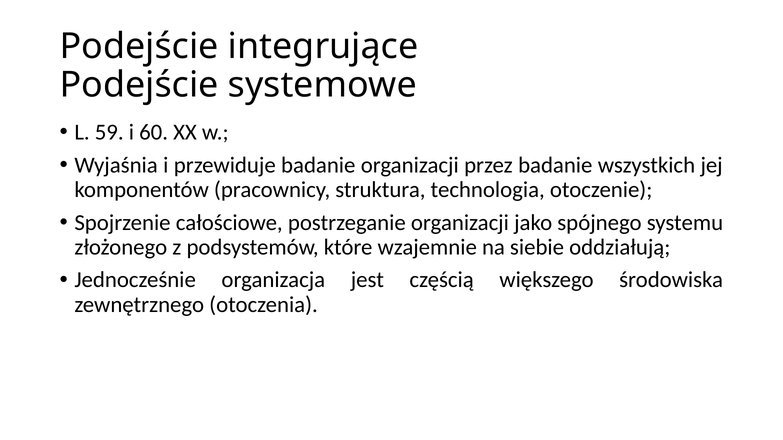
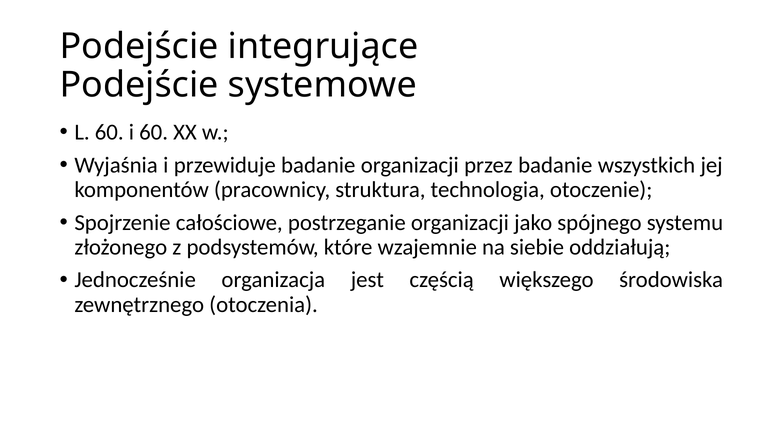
L 59: 59 -> 60
